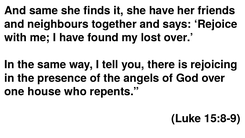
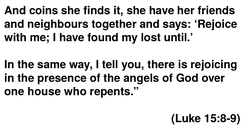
And same: same -> coins
lost over: over -> until
